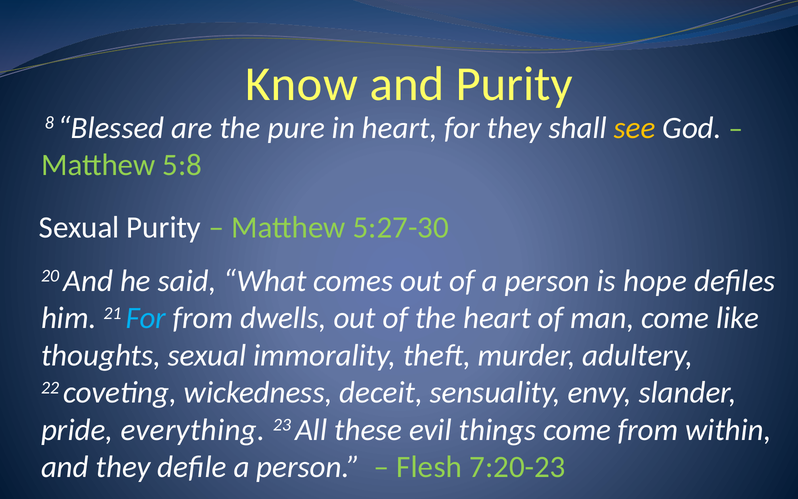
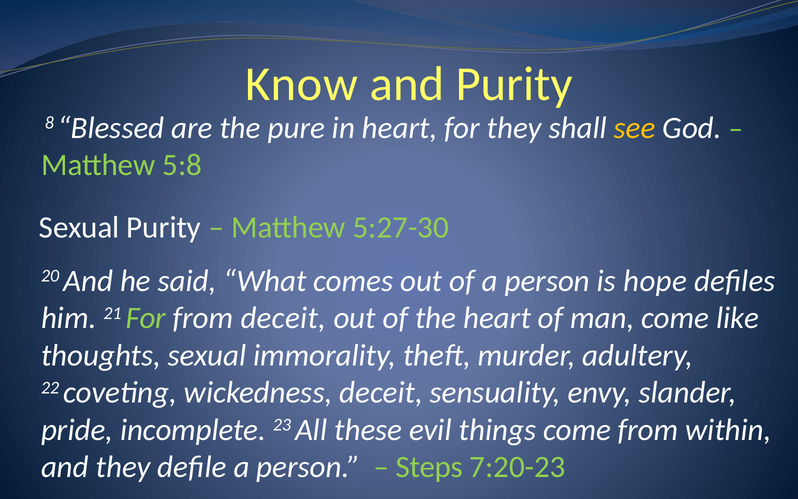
For at (146, 318) colour: light blue -> light green
from dwells: dwells -> deceit
everything: everything -> incomplete
Flesh: Flesh -> Steps
